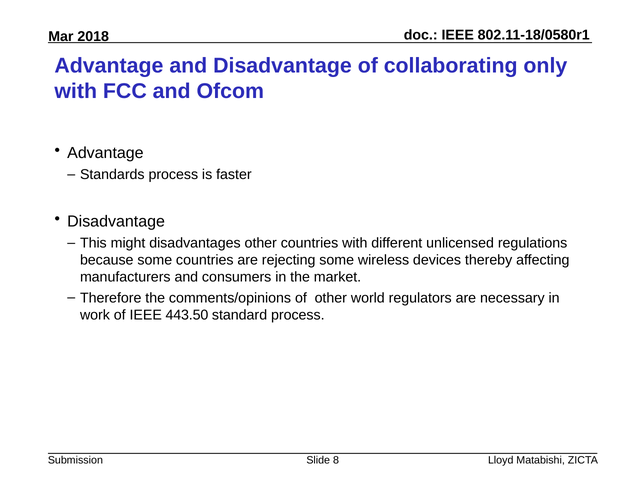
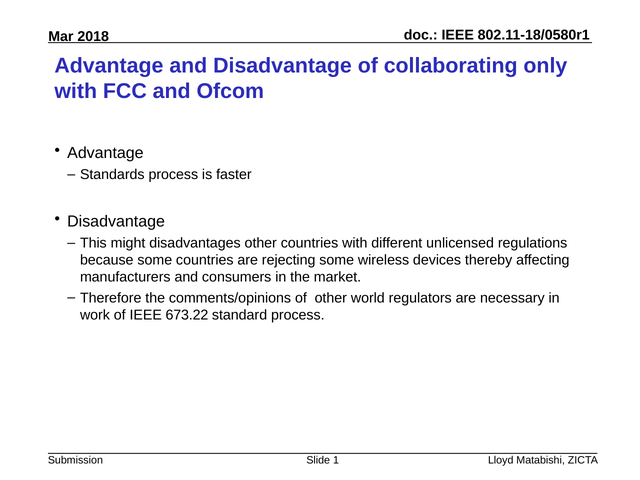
443.50: 443.50 -> 673.22
8: 8 -> 1
